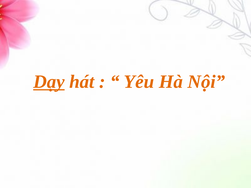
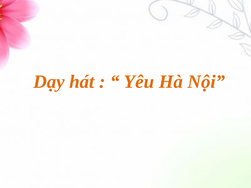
Dạy underline: present -> none
